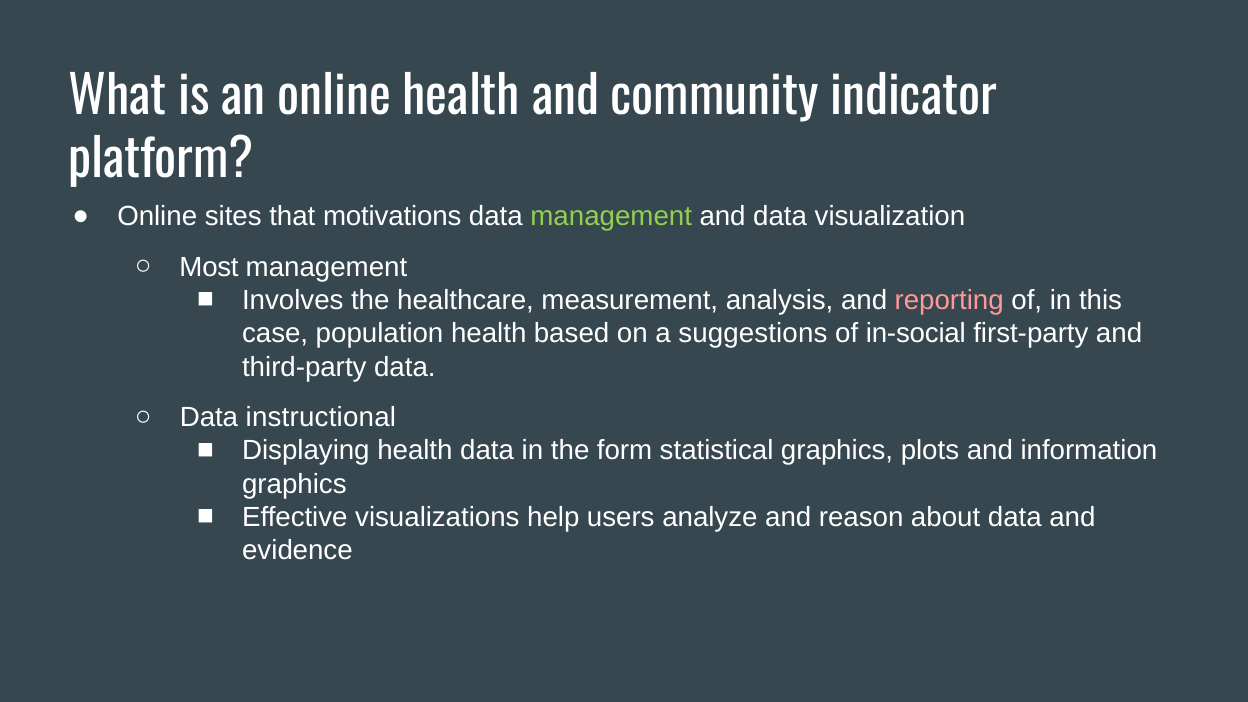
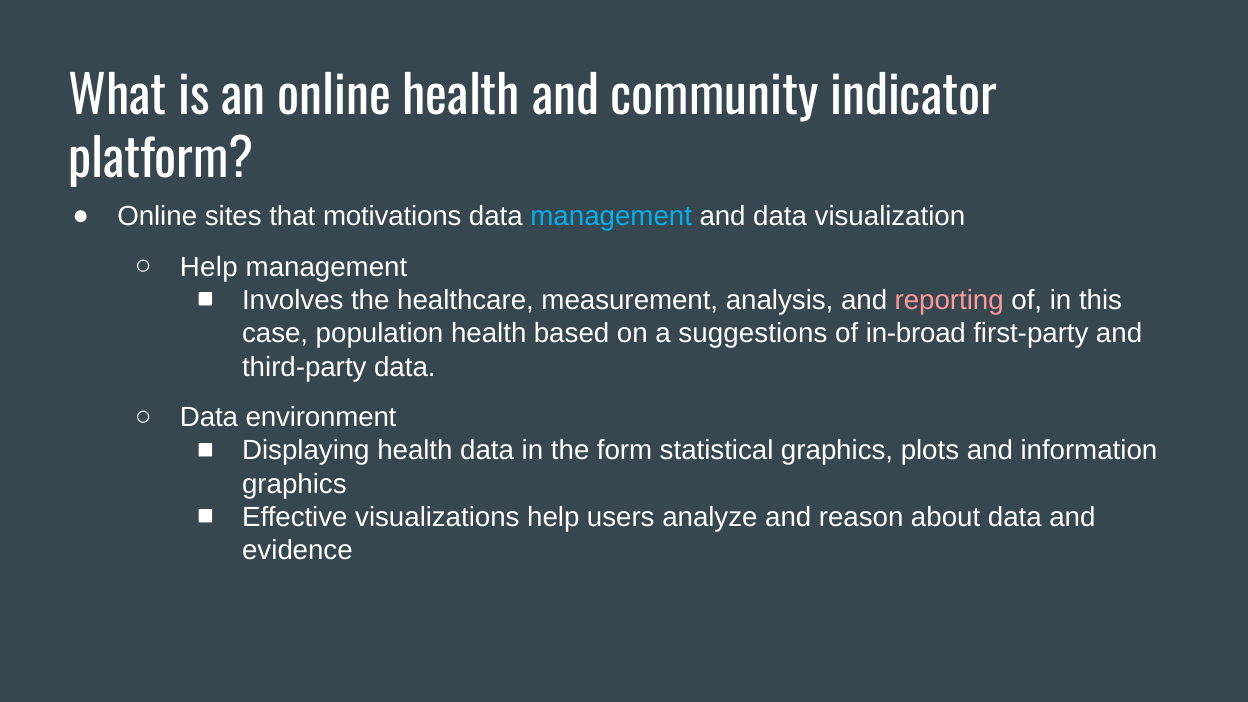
management at (611, 217) colour: light green -> light blue
Most at (209, 267): Most -> Help
in-social: in-social -> in-broad
instructional: instructional -> environment
